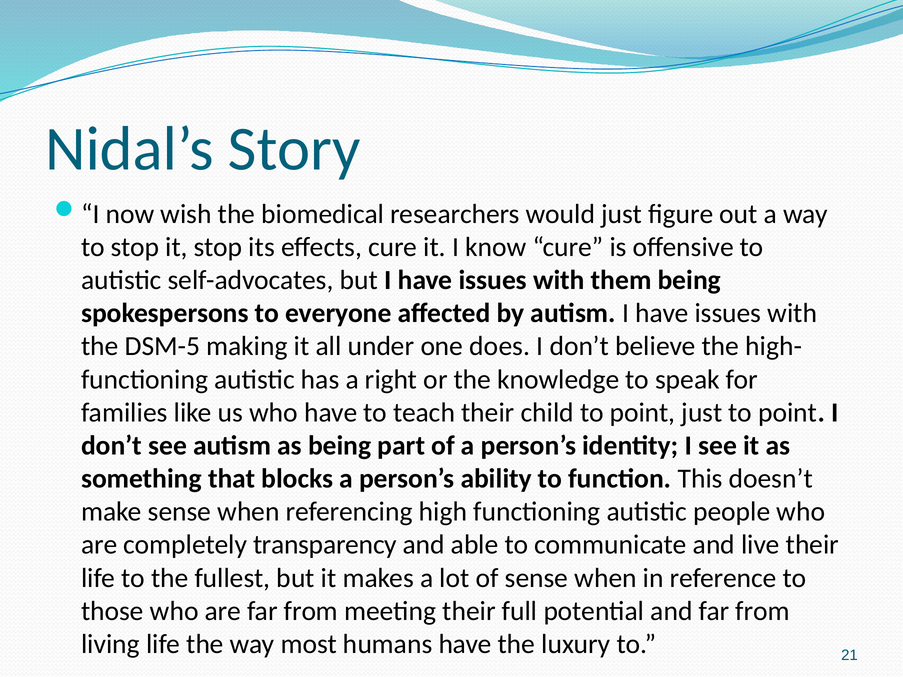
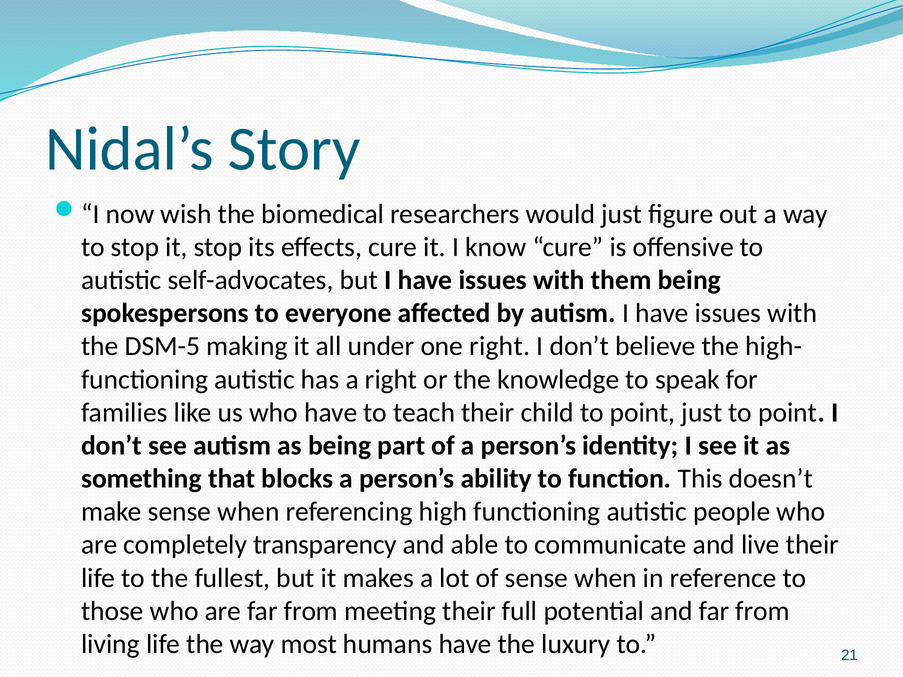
one does: does -> right
